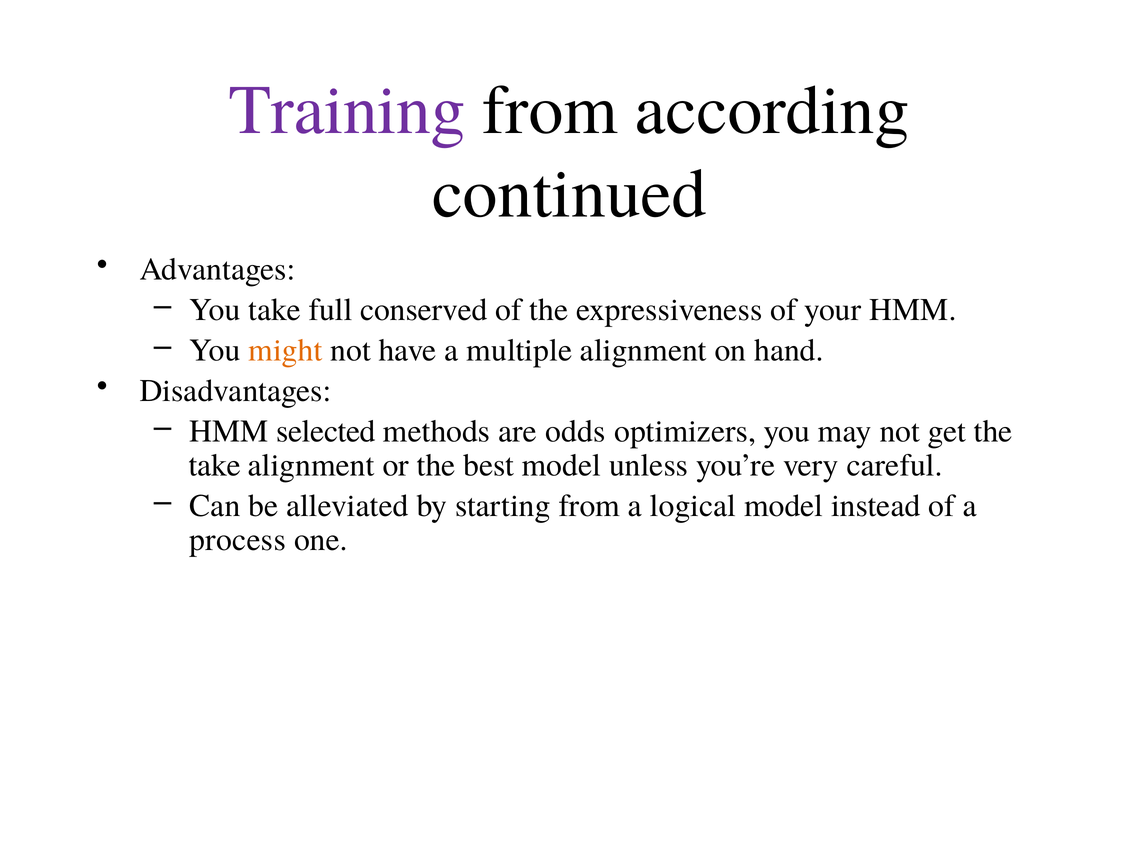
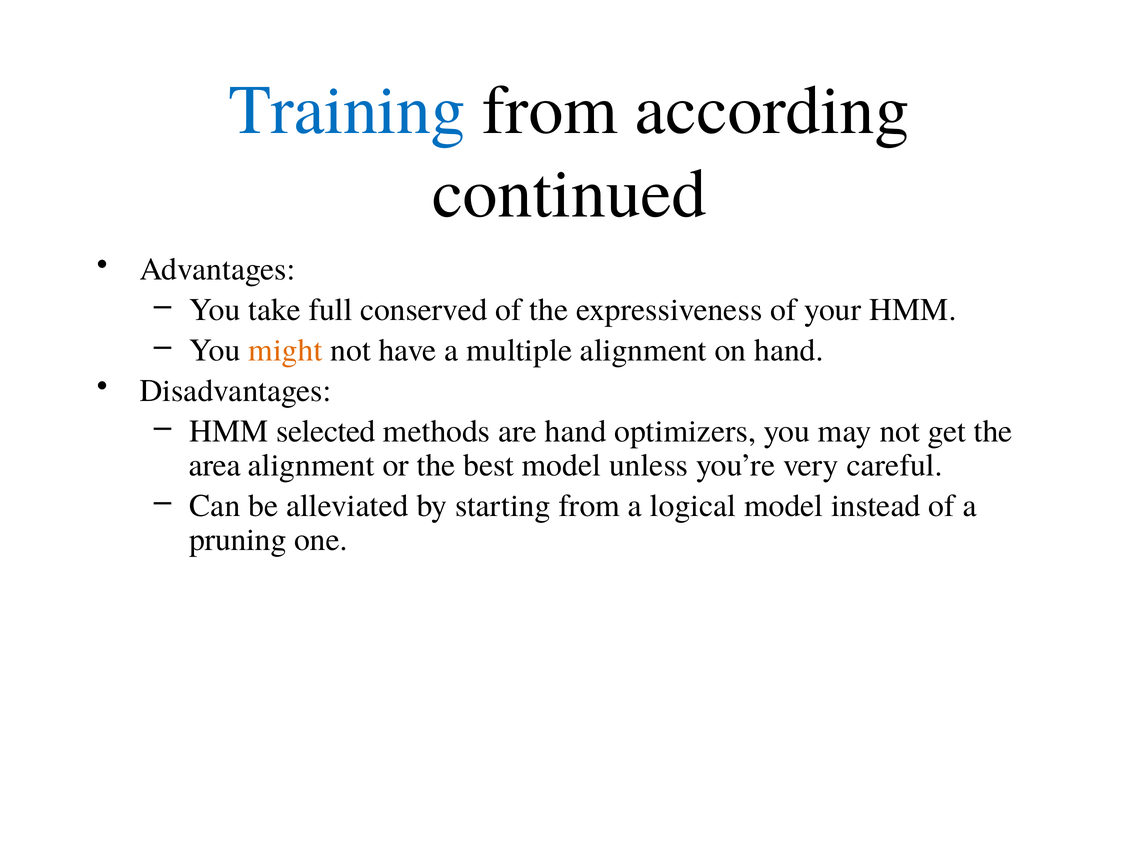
Training colour: purple -> blue
are odds: odds -> hand
take at (215, 466): take -> area
process: process -> pruning
